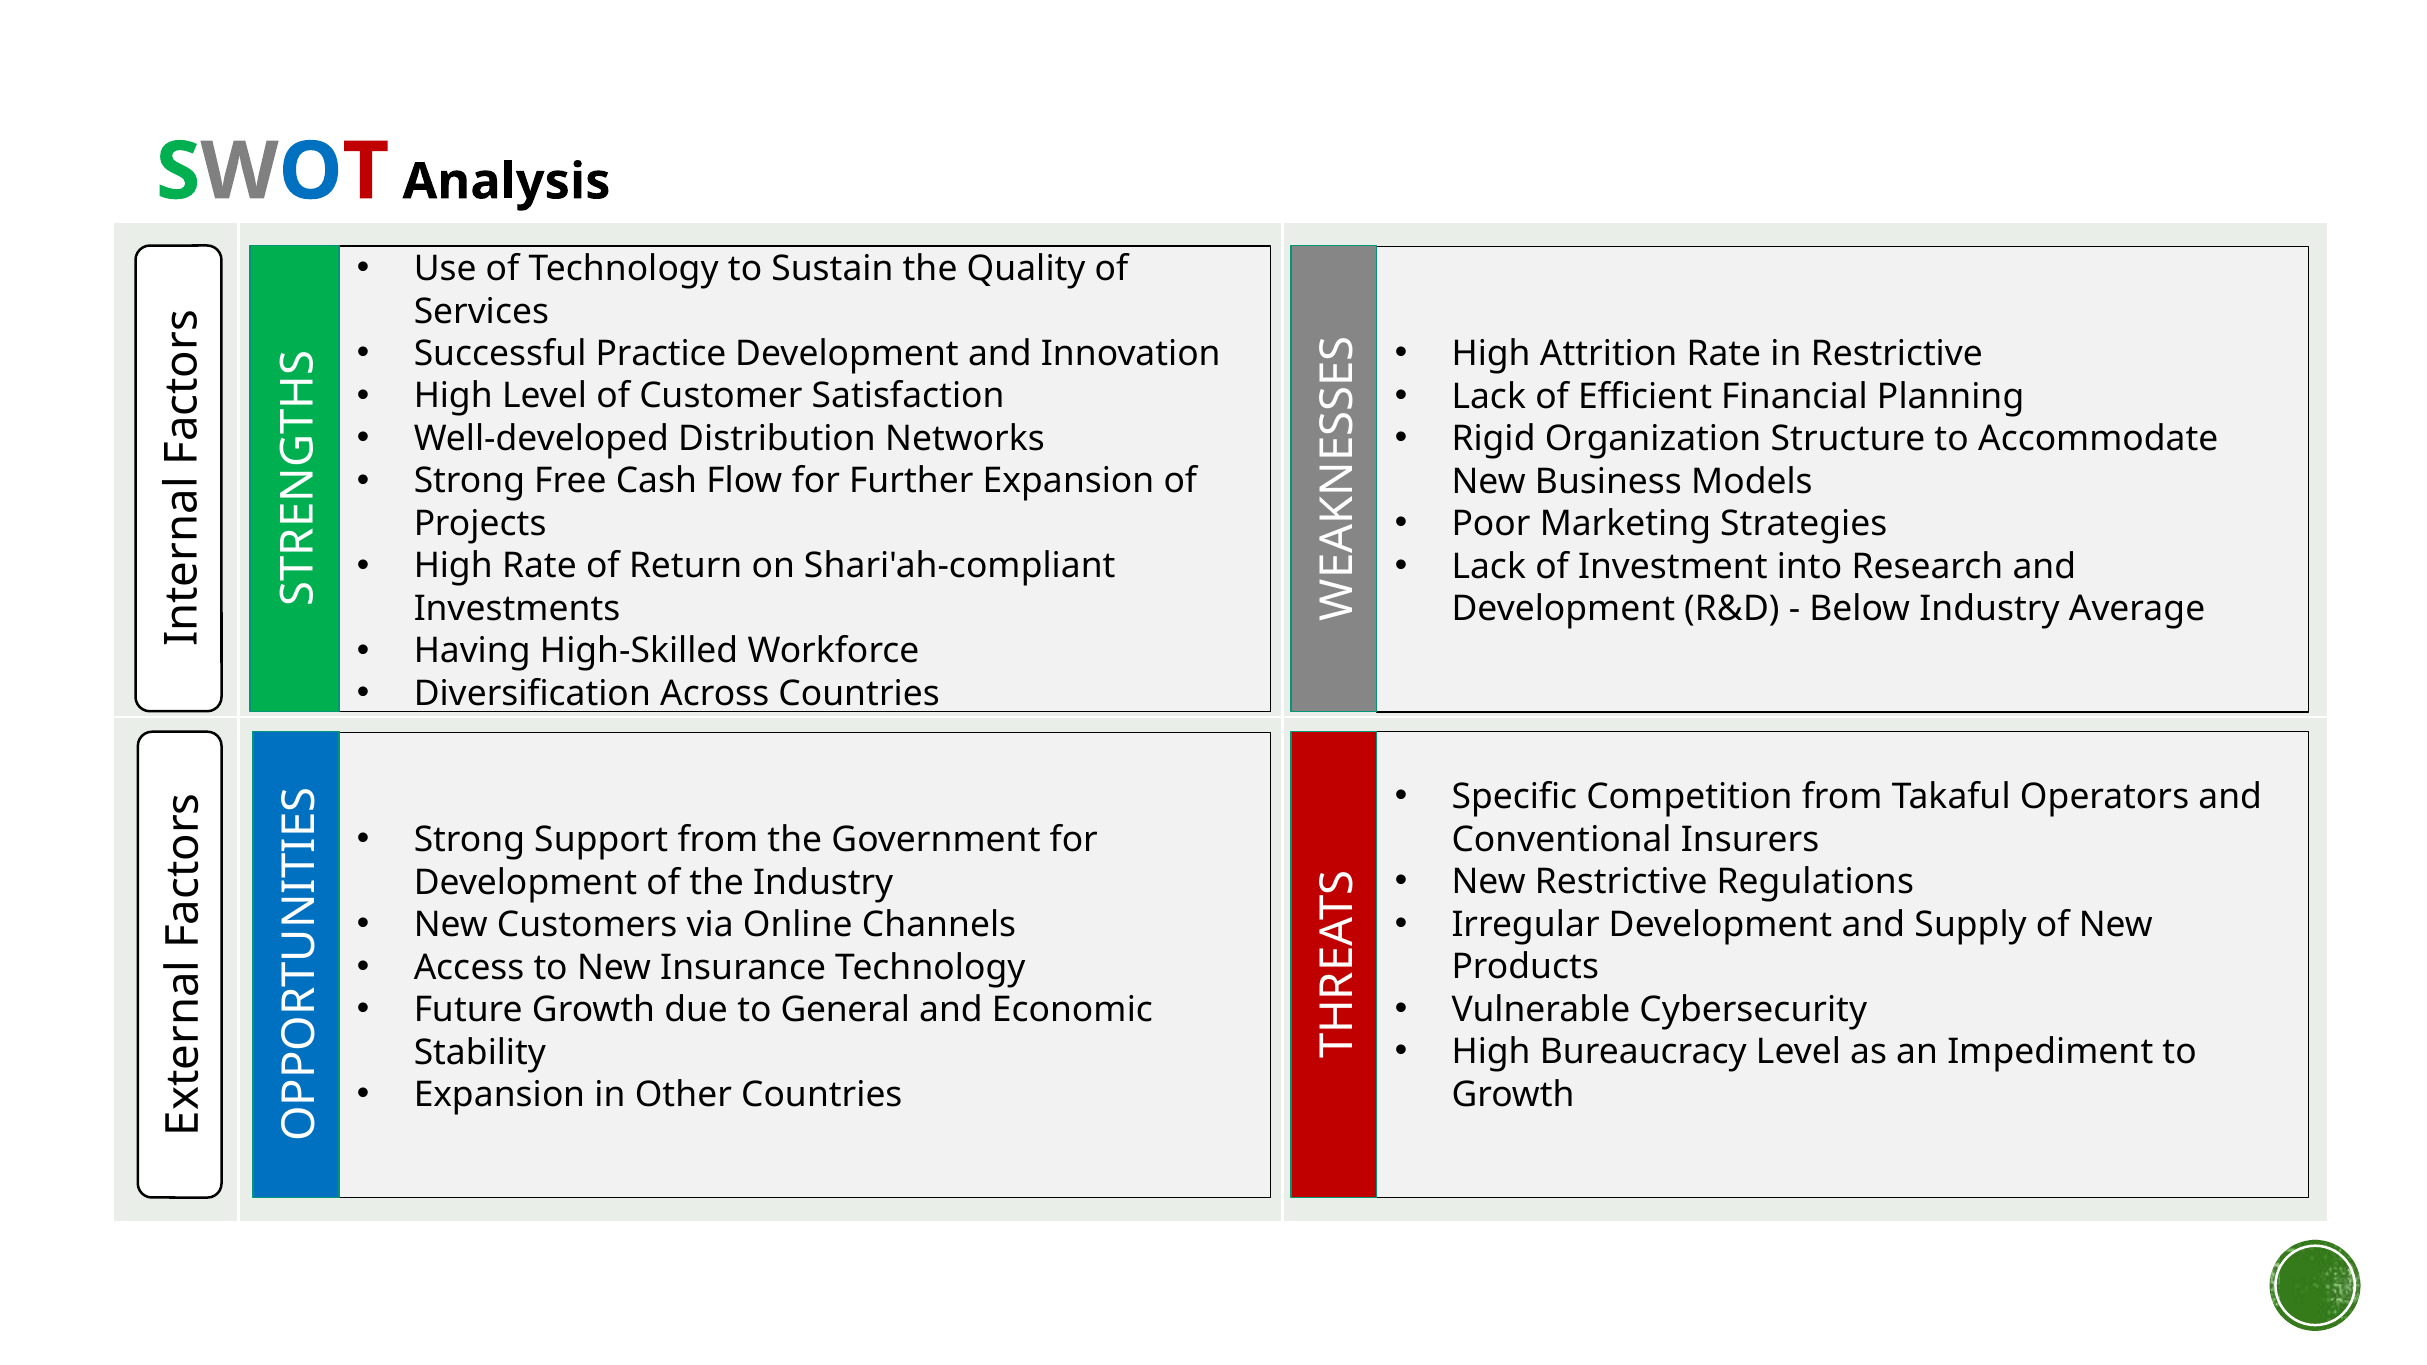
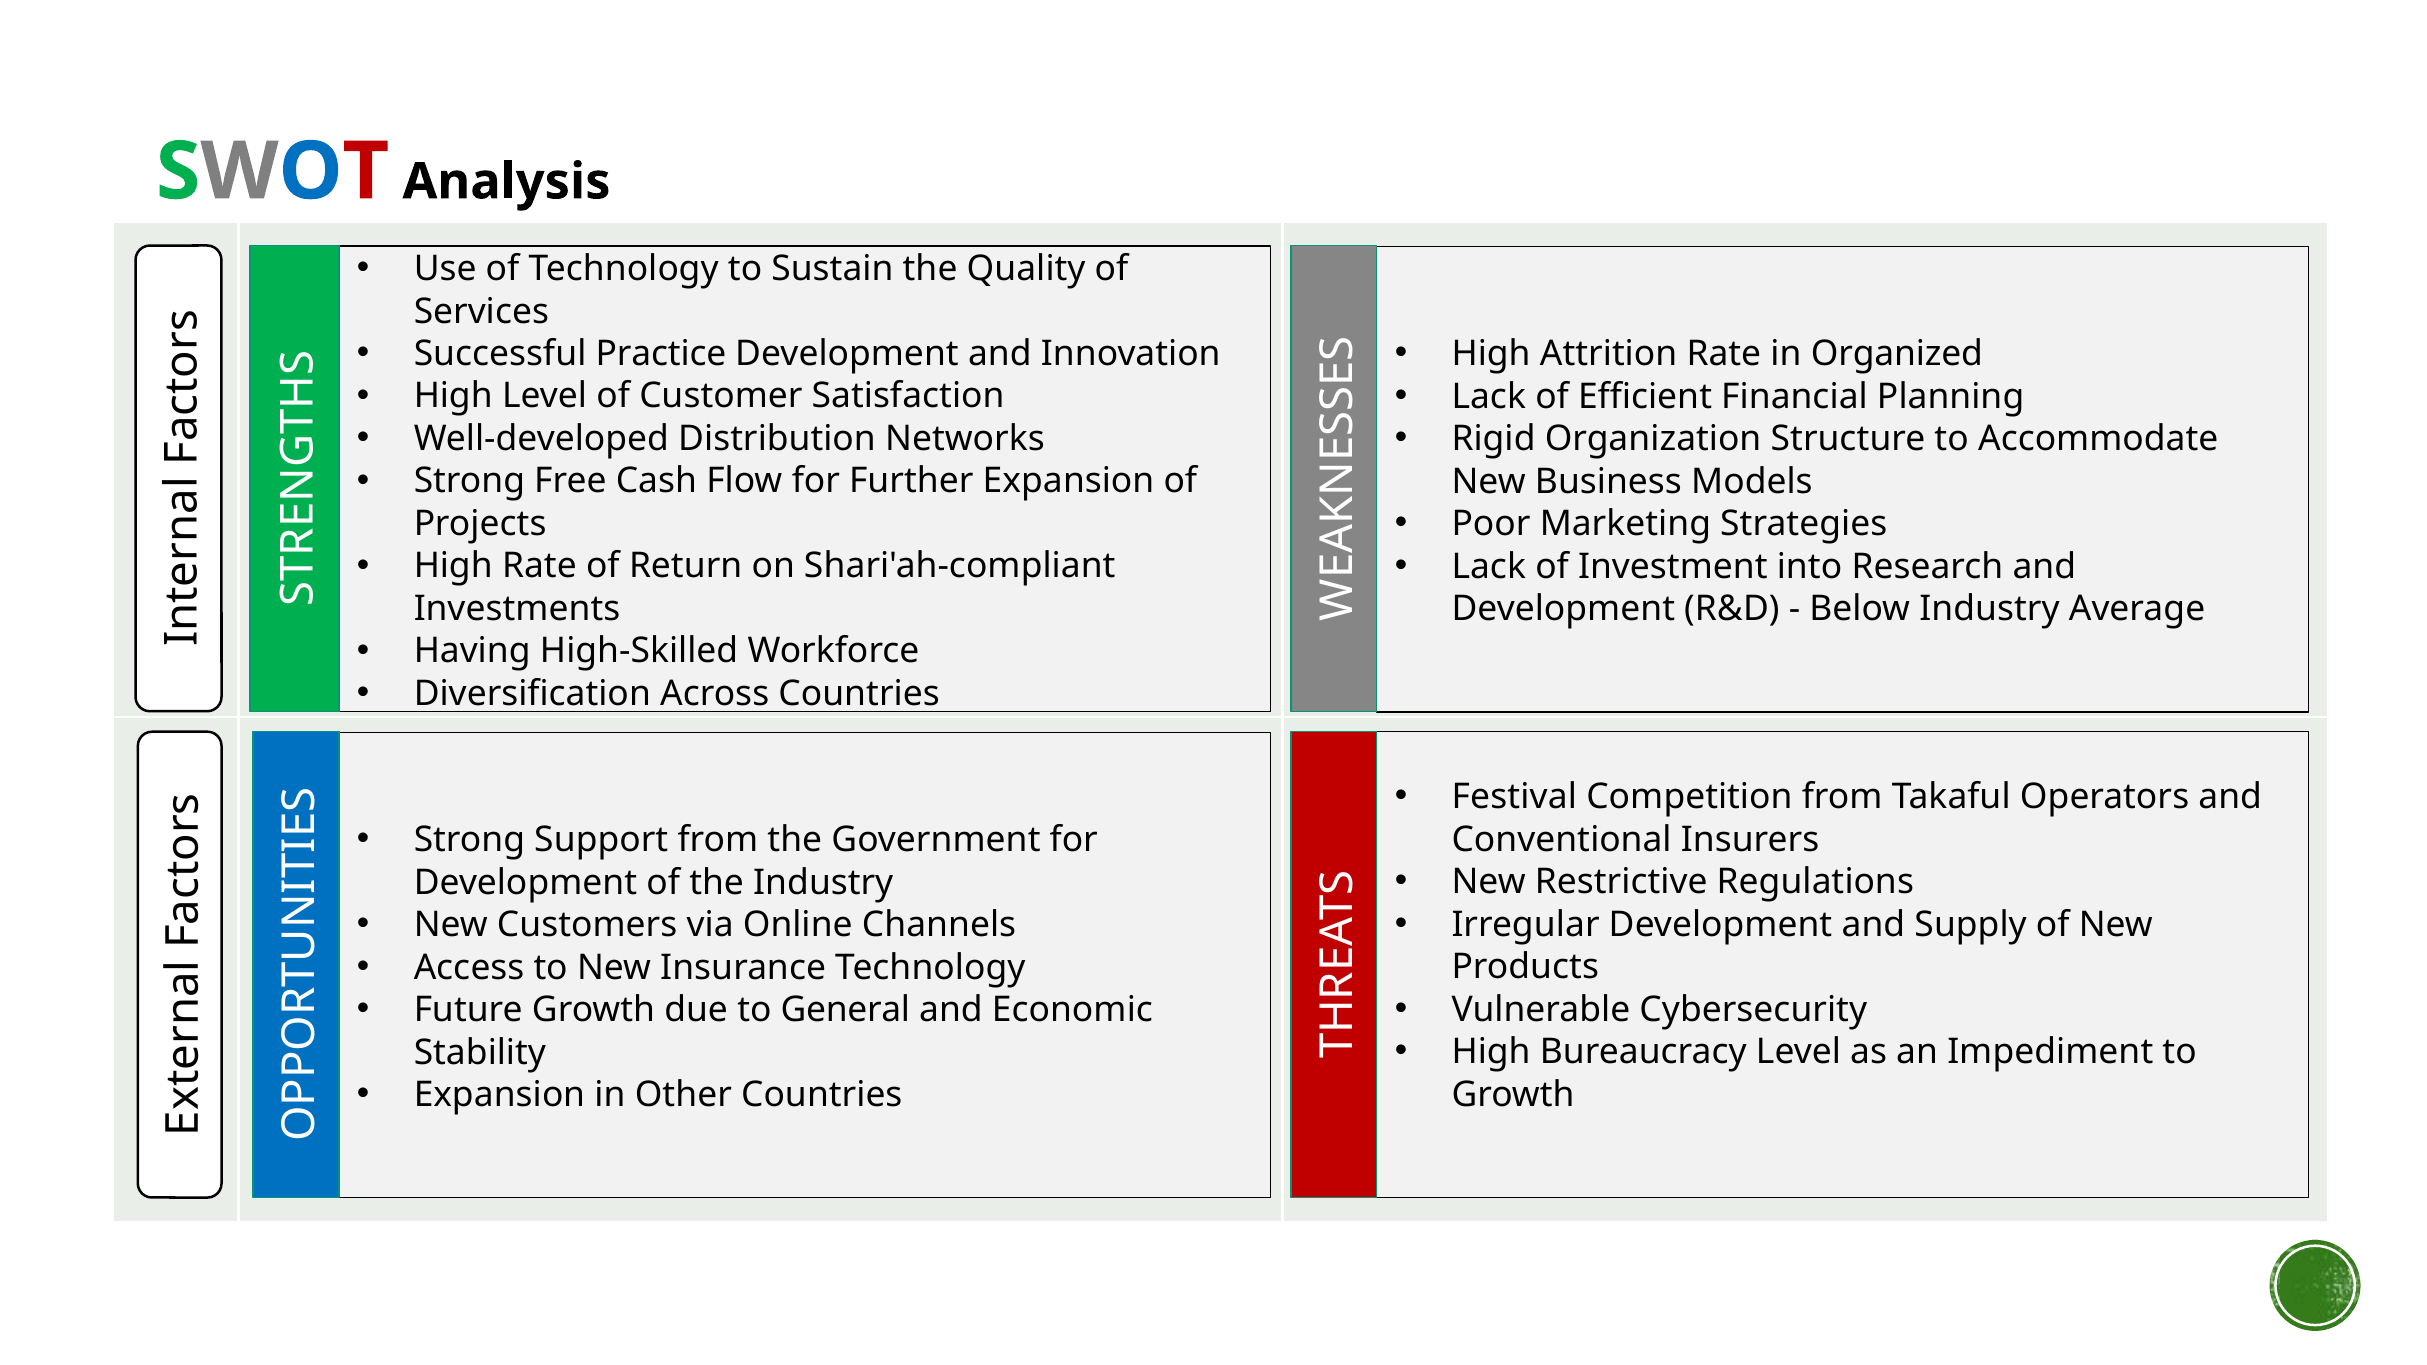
in Restrictive: Restrictive -> Organized
Specific: Specific -> Festival
